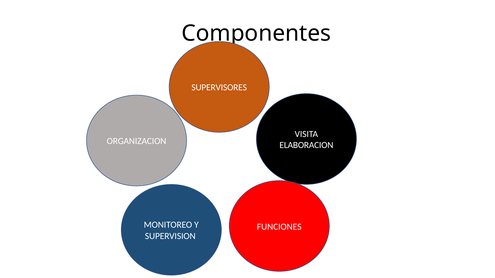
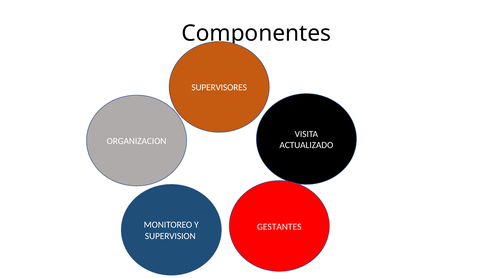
ELABORACION: ELABORACION -> ACTUALIZADO
FUNCIONES: FUNCIONES -> GESTANTES
